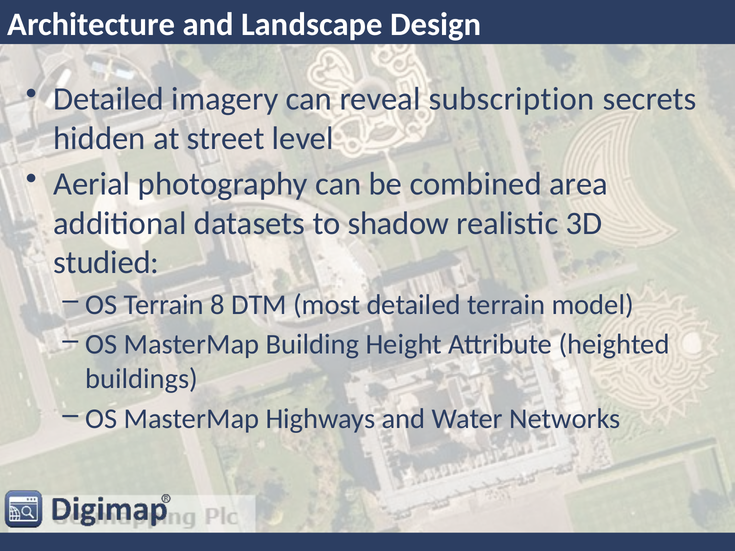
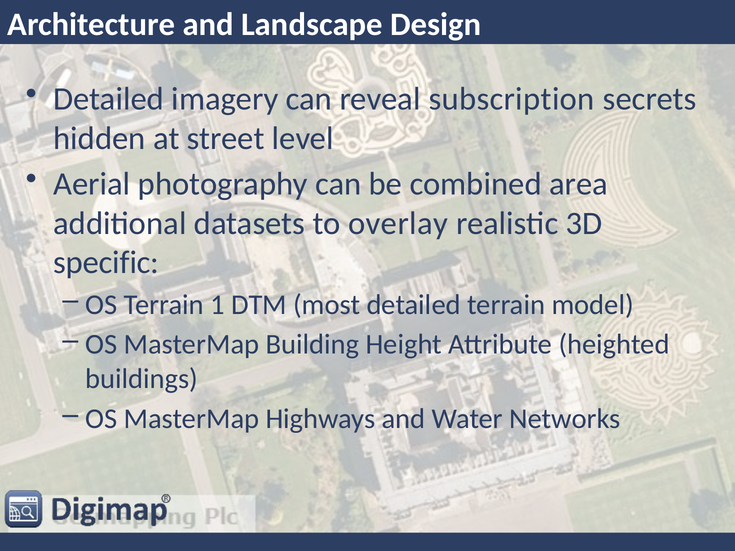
shadow: shadow -> overlay
studied: studied -> specific
8: 8 -> 1
